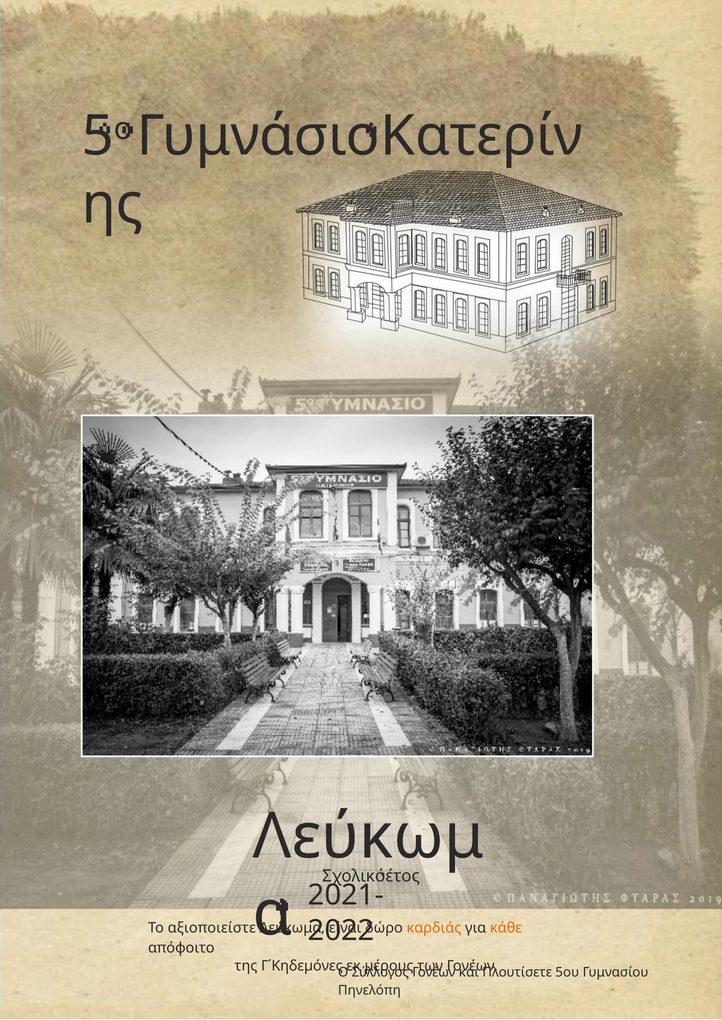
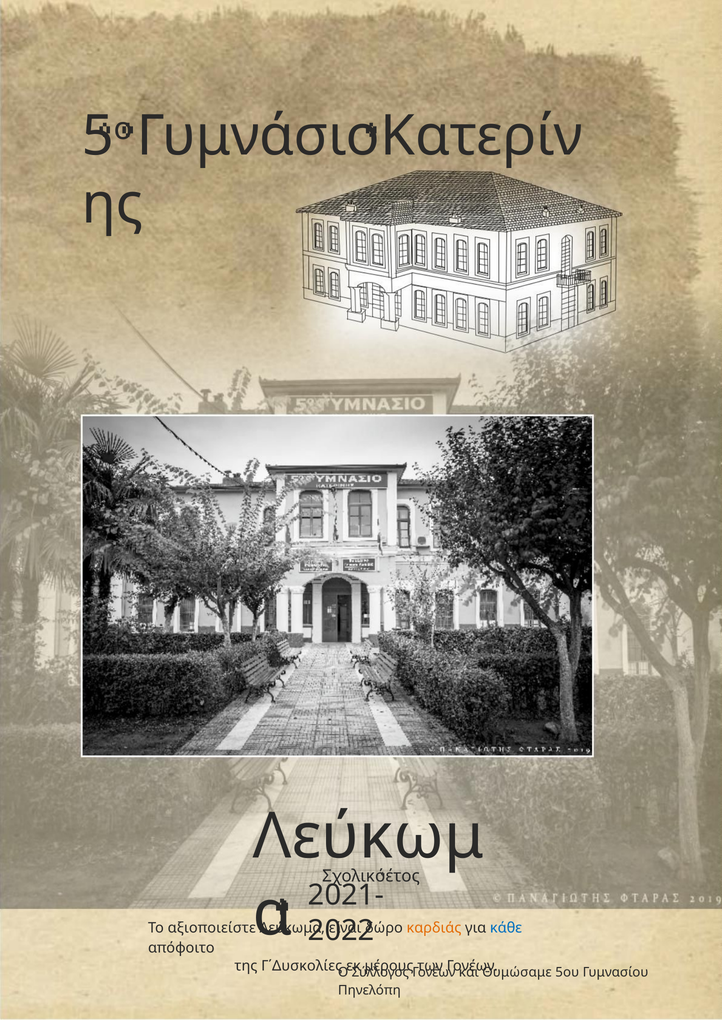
κάθε colour: orange -> blue
Γ΄Κηδεµόνες: Γ΄Κηδεµόνες -> Γ΄Δυσκολίες
Πλουτίσετε: Πλουτίσετε -> Θυμώσαμε
